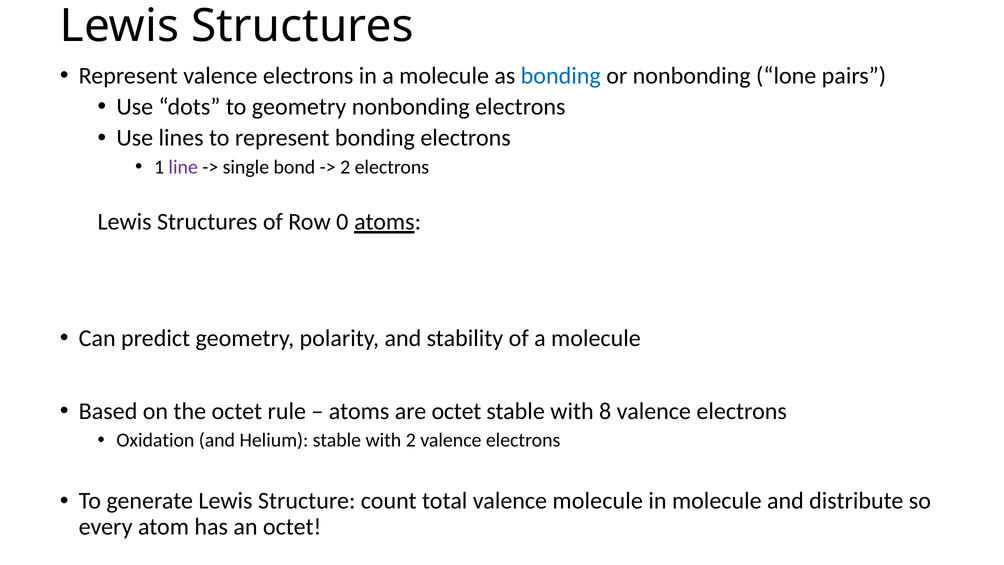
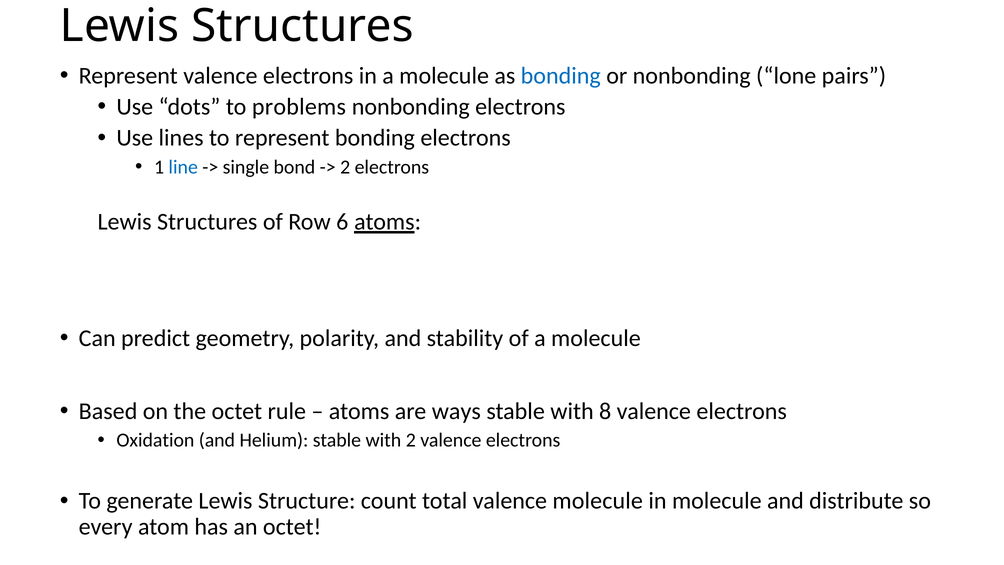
to geometry: geometry -> problems
line colour: purple -> blue
0: 0 -> 6
are octet: octet -> ways
